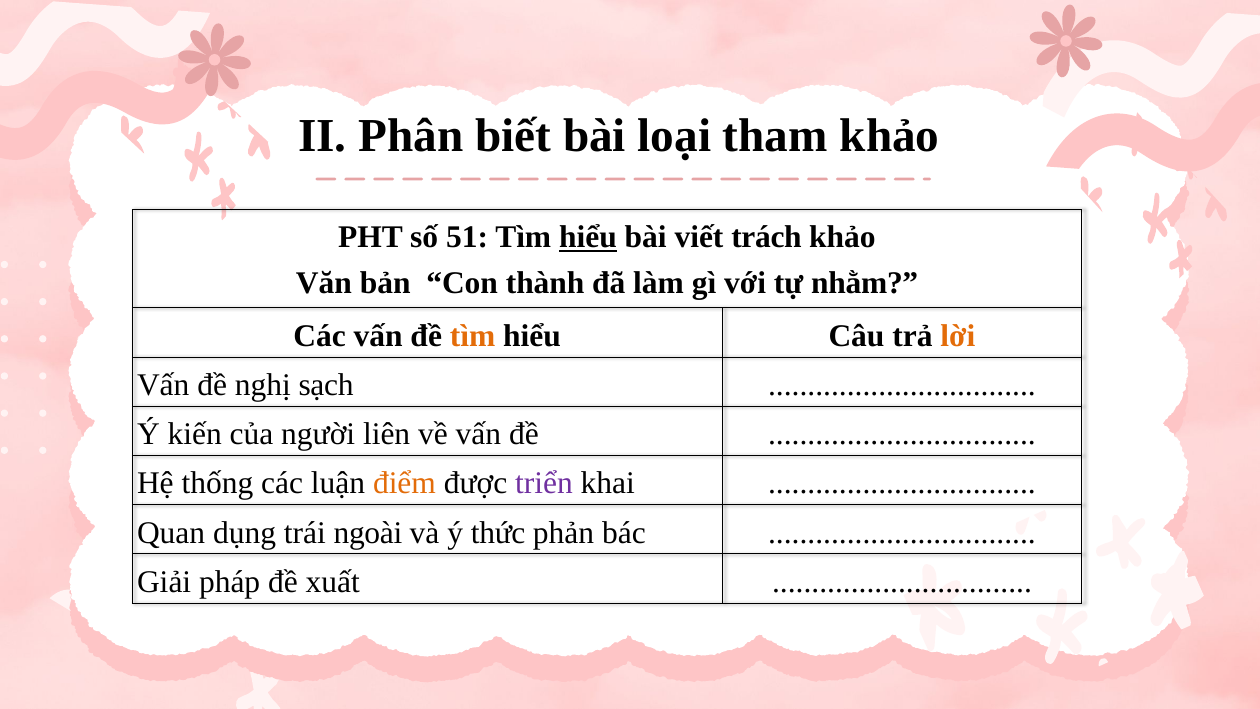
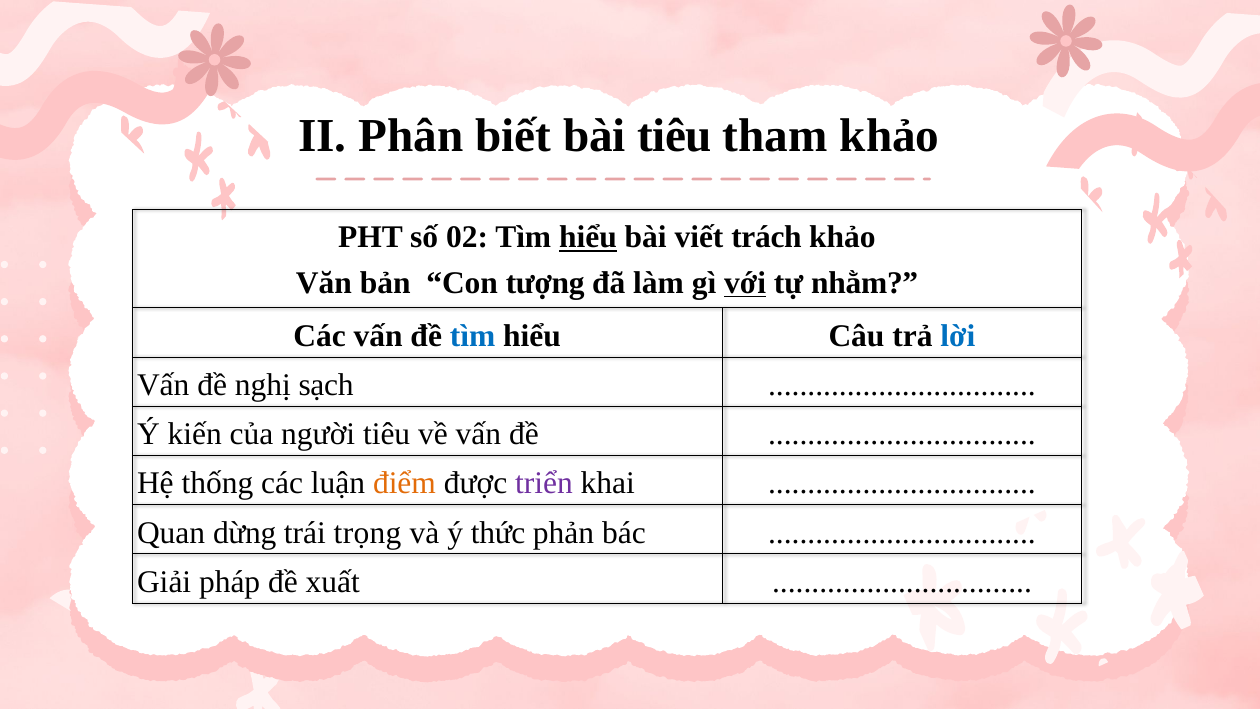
bài loại: loại -> tiêu
51: 51 -> 02
thành: thành -> tượng
với underline: none -> present
tìm at (473, 336) colour: orange -> blue
lời colour: orange -> blue
người liên: liên -> tiêu
dụng: dụng -> dừng
ngoài: ngoài -> trọng
